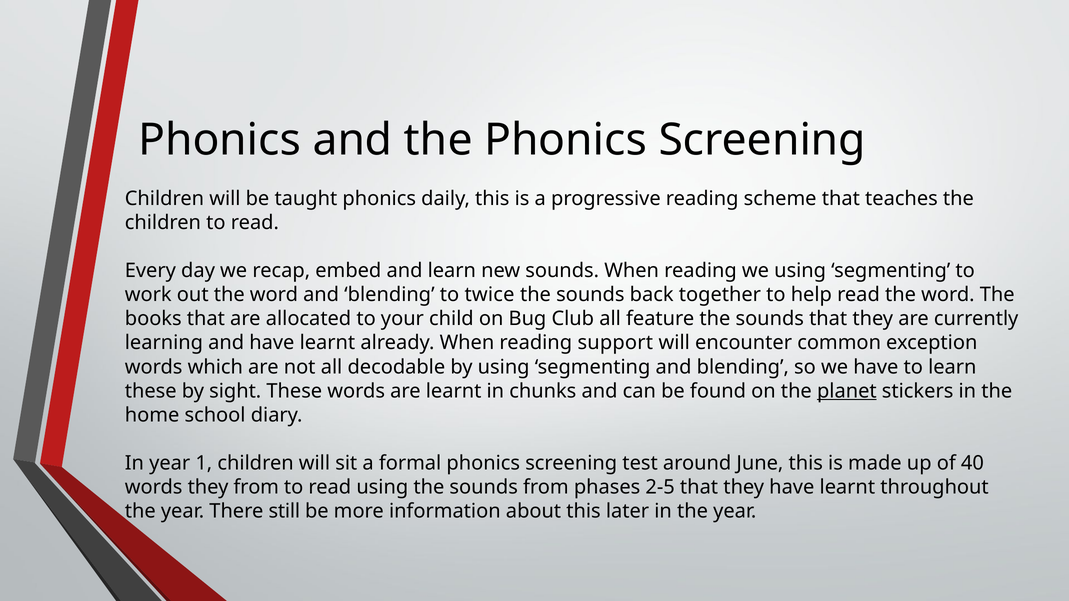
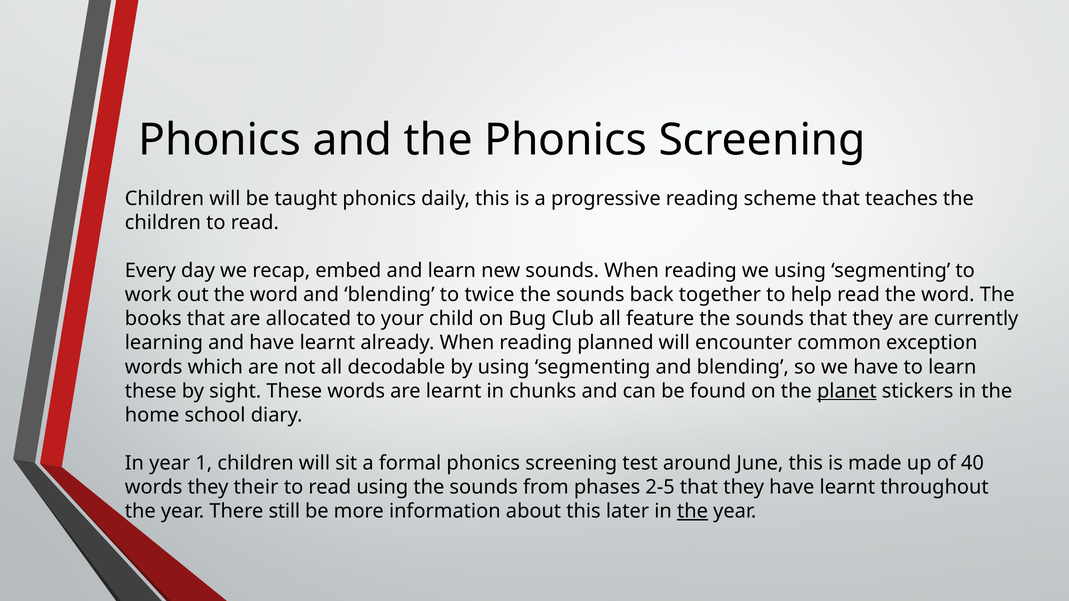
support: support -> planned
they from: from -> their
the at (693, 511) underline: none -> present
